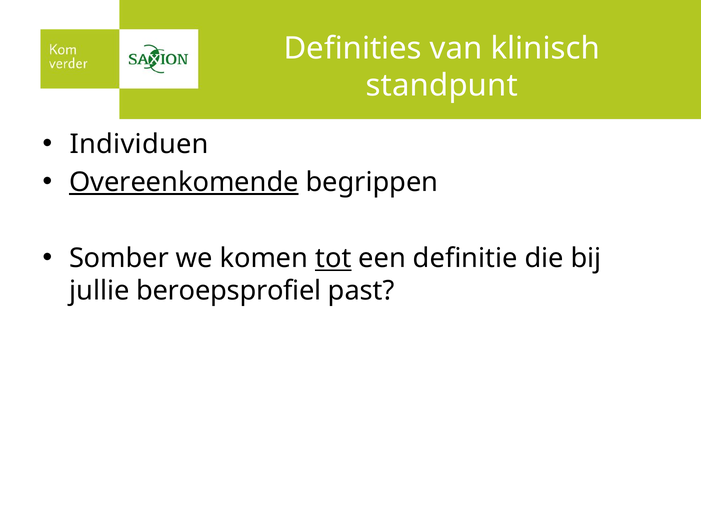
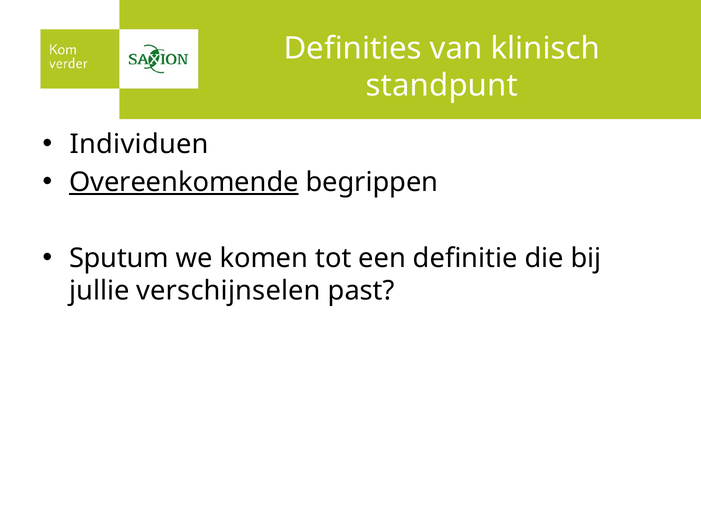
Somber: Somber -> Sputum
tot underline: present -> none
beroepsprofiel: beroepsprofiel -> verschijnselen
